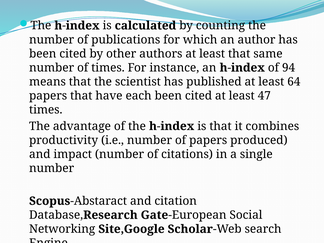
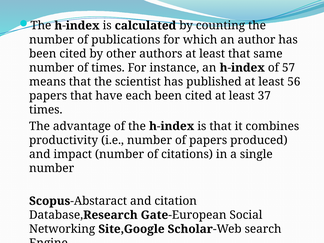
94: 94 -> 57
64: 64 -> 56
47: 47 -> 37
